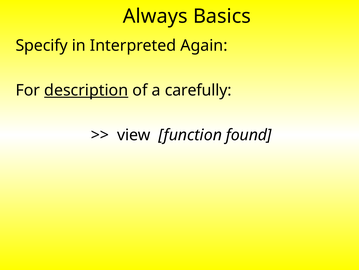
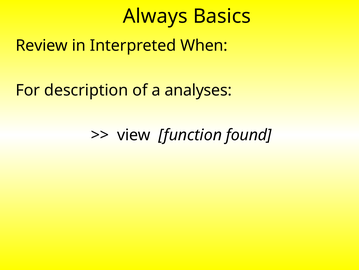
Specify: Specify -> Review
Again: Again -> When
description underline: present -> none
carefully: carefully -> analyses
